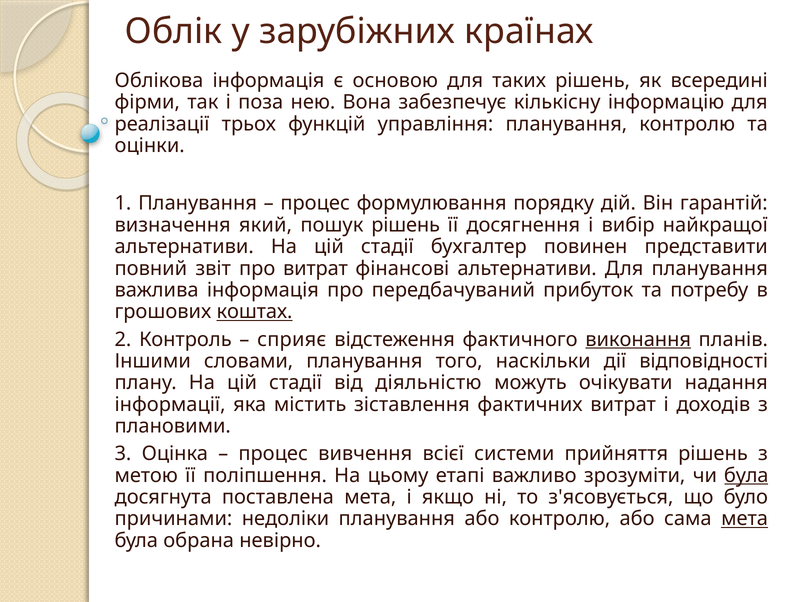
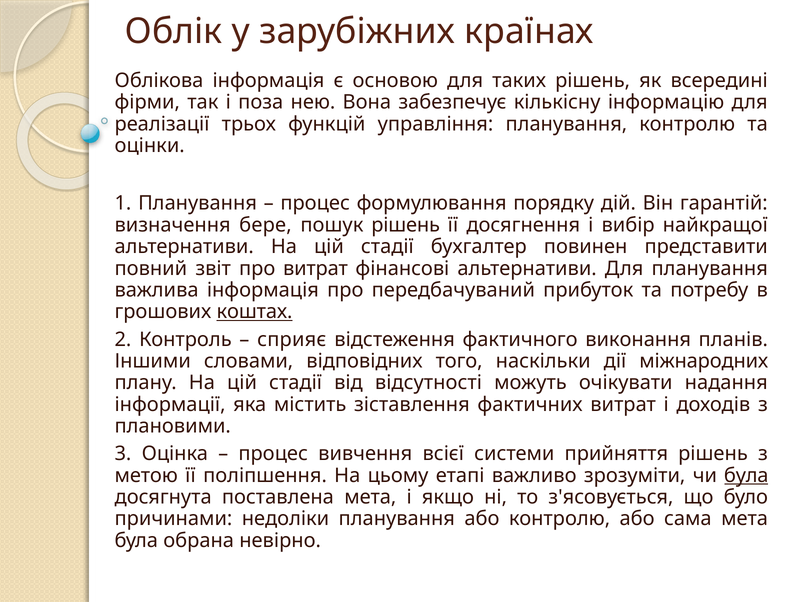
який: який -> бере
виконання underline: present -> none
словами планування: планування -> відповідних
відповідності: відповідності -> міжнародних
діяльністю: діяльністю -> відсутності
мета at (745, 519) underline: present -> none
